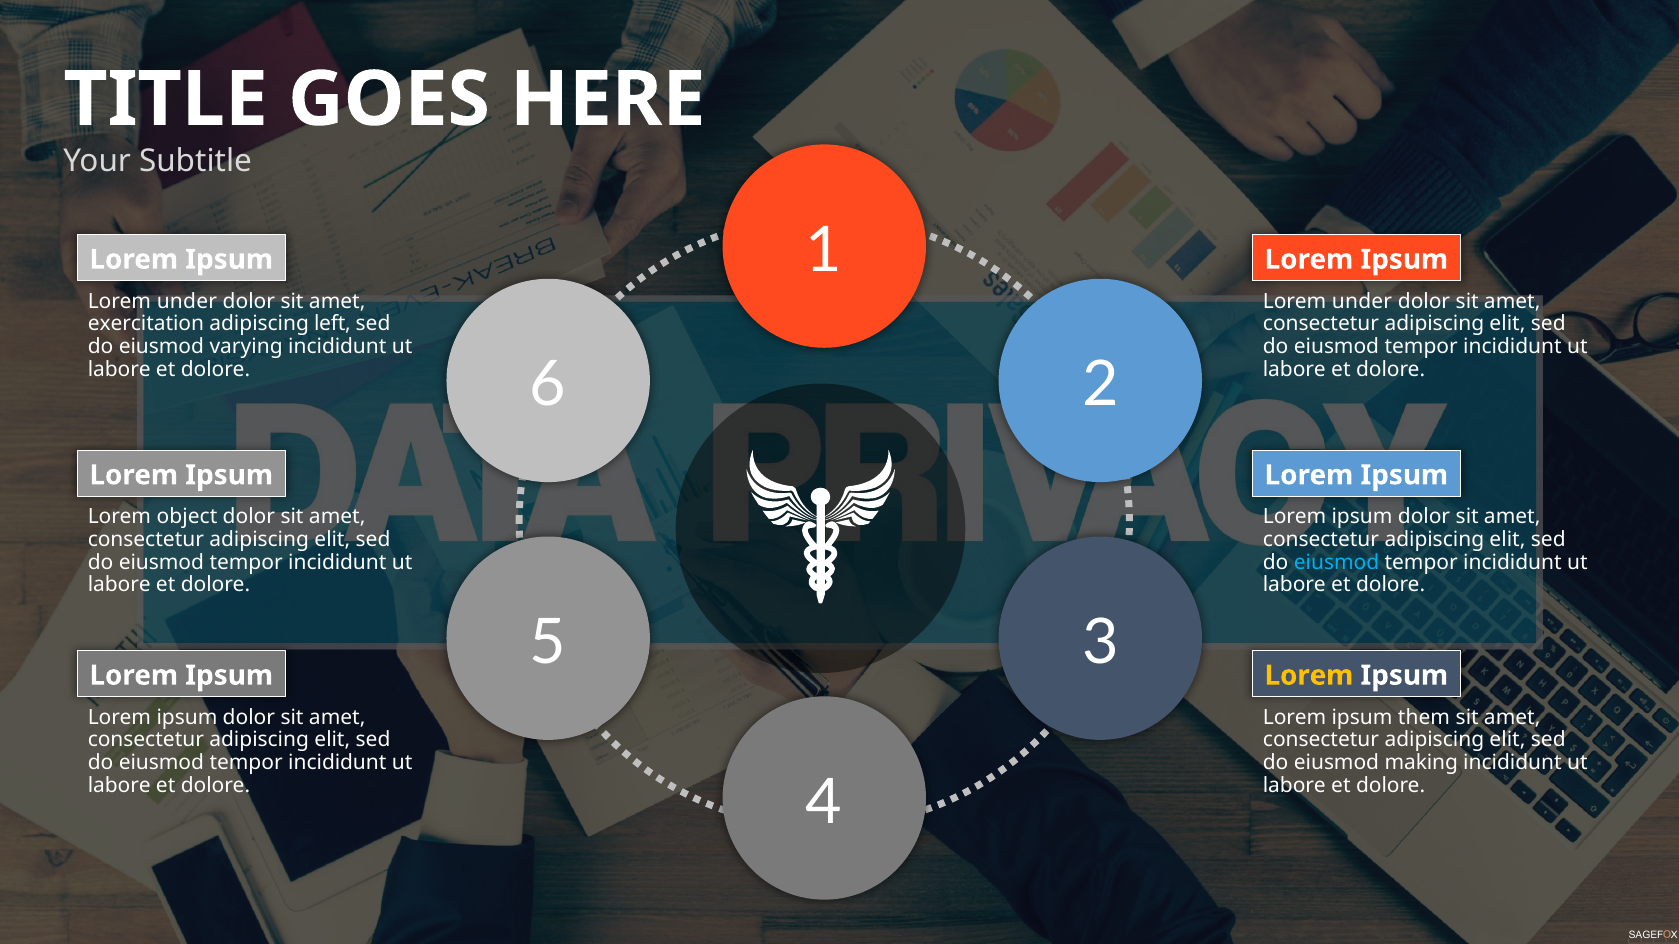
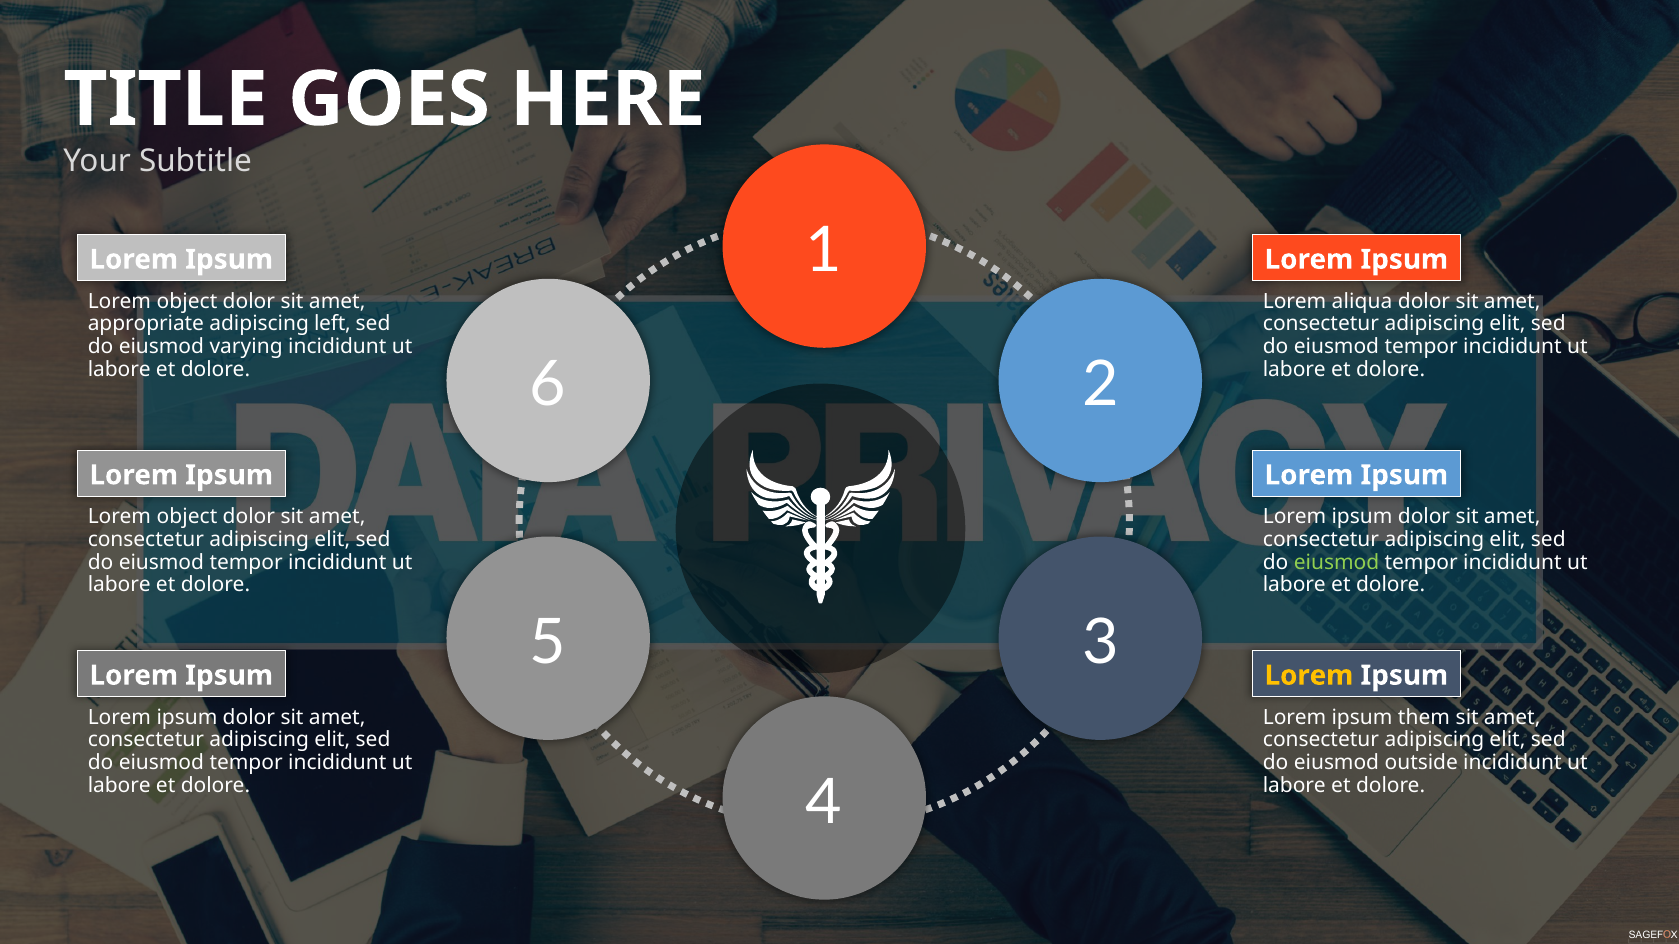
under at (187, 301): under -> object
under at (1362, 301): under -> aliqua
exercitation: exercitation -> appropriate
eiusmod at (1337, 562) colour: light blue -> light green
making: making -> outside
